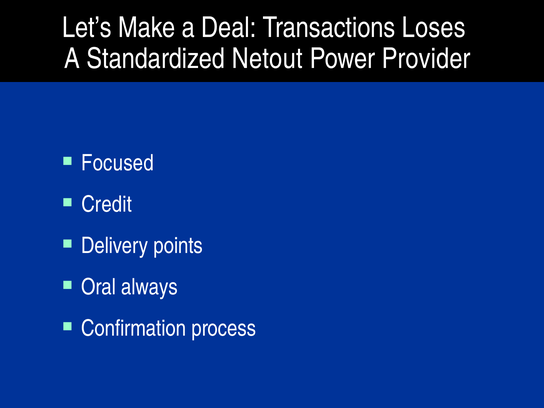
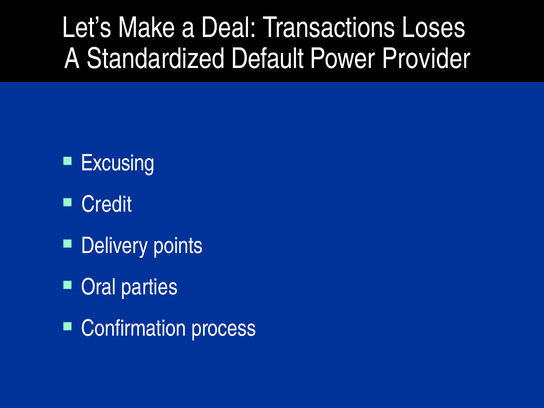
Netout: Netout -> Default
Focused: Focused -> Excusing
always: always -> parties
